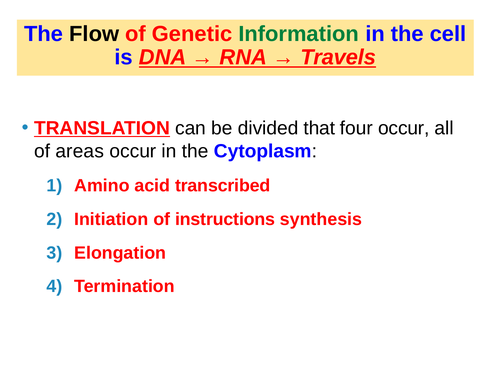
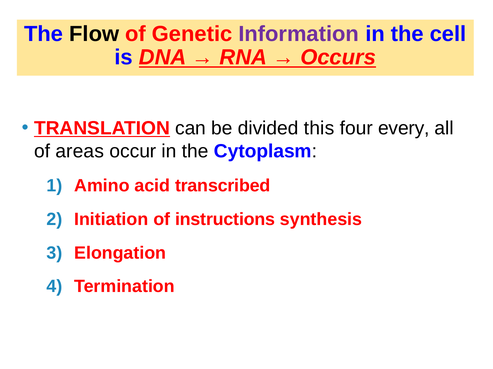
Information colour: green -> purple
Travels: Travels -> Occurs
that: that -> this
four occur: occur -> every
